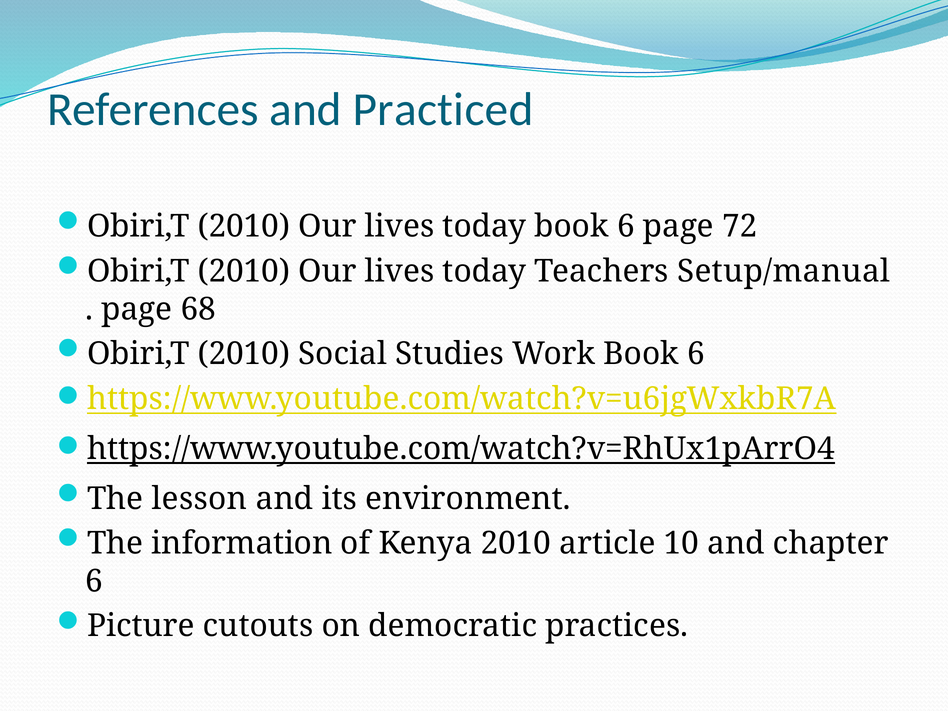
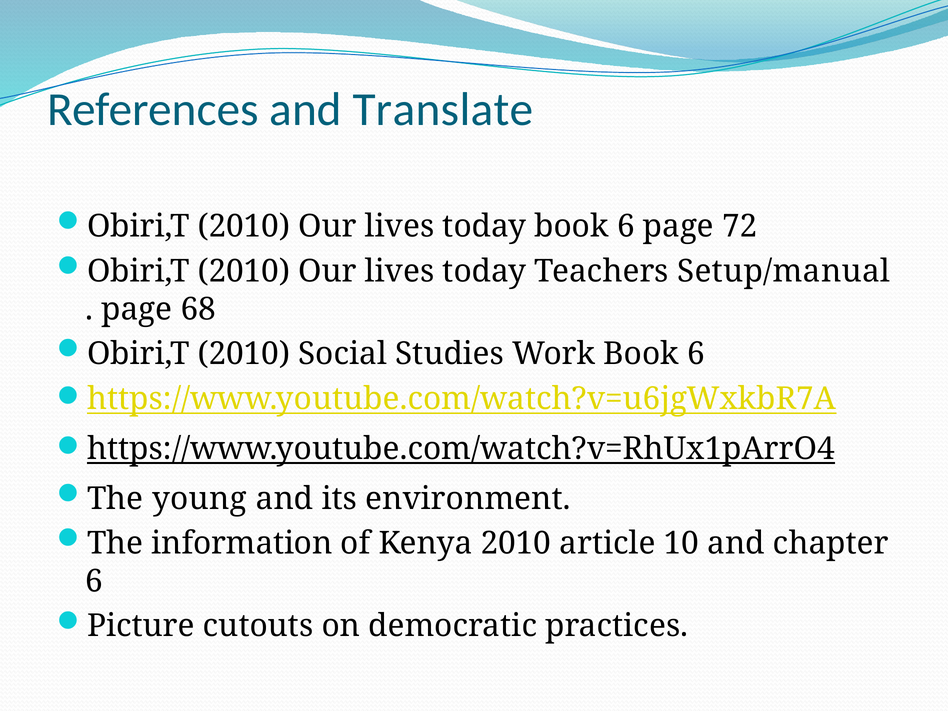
Practiced: Practiced -> Translate
lesson: lesson -> young
